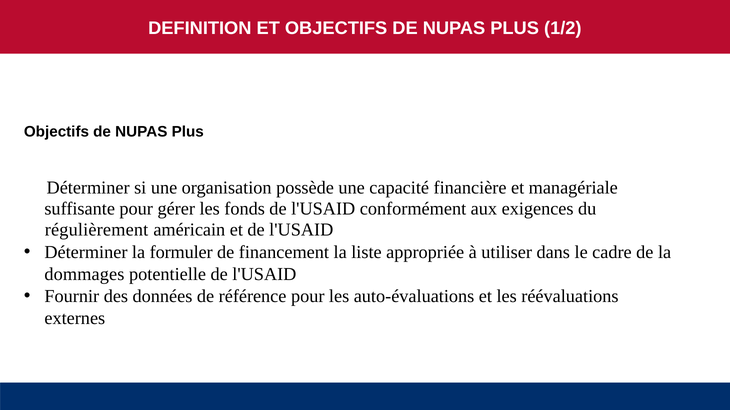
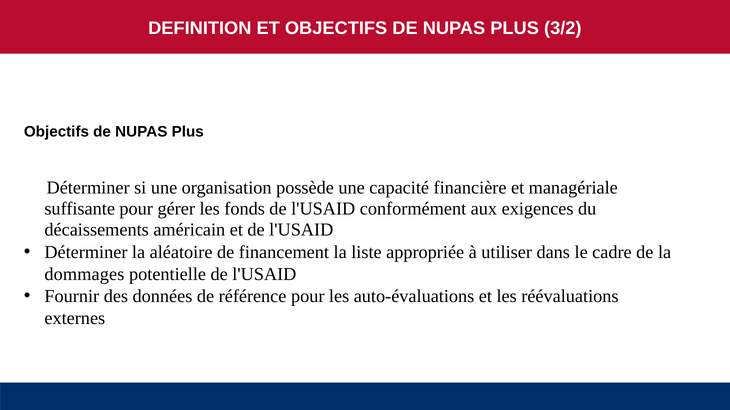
1/2: 1/2 -> 3/2
régulièrement: régulièrement -> décaissements
formuler: formuler -> aléatoire
